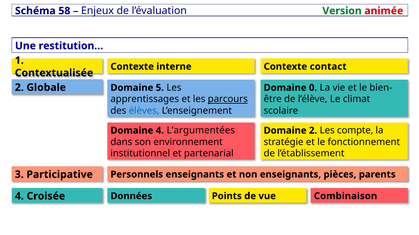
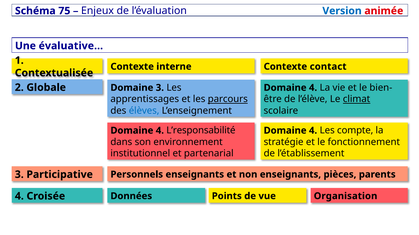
58: 58 -> 75
Version colour: green -> blue
restitution…: restitution… -> évaluative…
Domaine 5: 5 -> 3
0 at (313, 88): 0 -> 4
climat underline: none -> present
L’argumentées: L’argumentées -> L’responsabilité
2 at (313, 131): 2 -> 4
Combinaison: Combinaison -> Organisation
